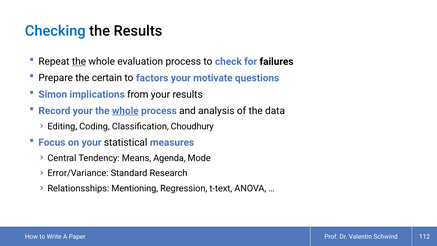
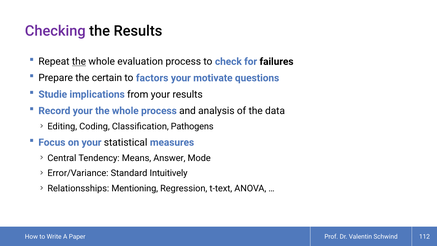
Checking colour: blue -> purple
Simon: Simon -> Studie
whole at (125, 111) underline: present -> none
Choudhury: Choudhury -> Pathogens
Agenda: Agenda -> Answer
Research: Research -> Intuitively
